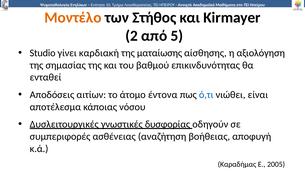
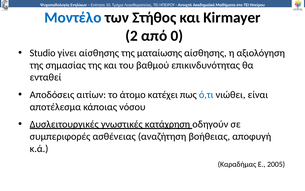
Μοντέλο colour: orange -> blue
από 5: 5 -> 0
γίνει καρδιακή: καρδιακή -> αίσθησης
έντονα: έντονα -> κατέχει
δυσφορίας: δυσφορίας -> κατάχρηση
